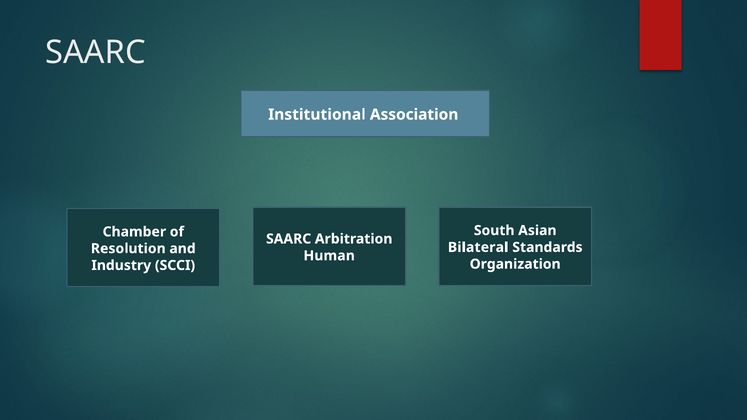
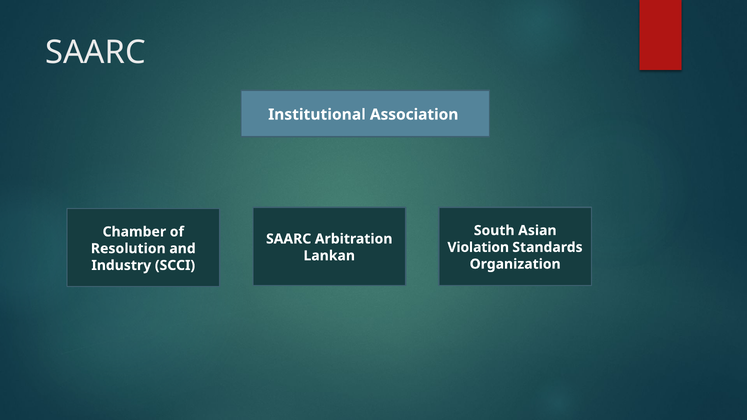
Bilateral: Bilateral -> Violation
Human: Human -> Lankan
